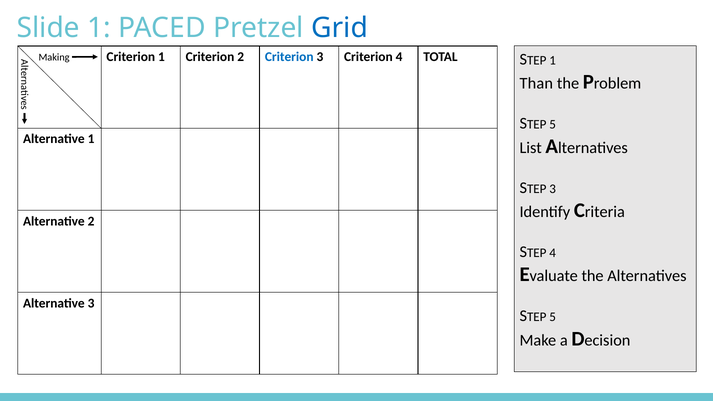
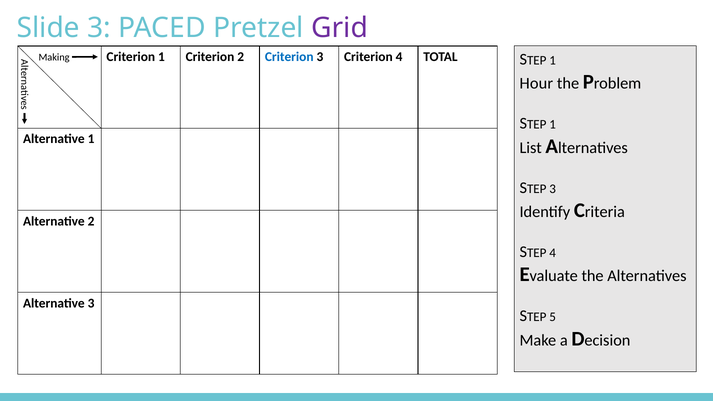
Slide 1: 1 -> 3
Grid colour: blue -> purple
Than: Than -> Hour
5 at (553, 125): 5 -> 1
